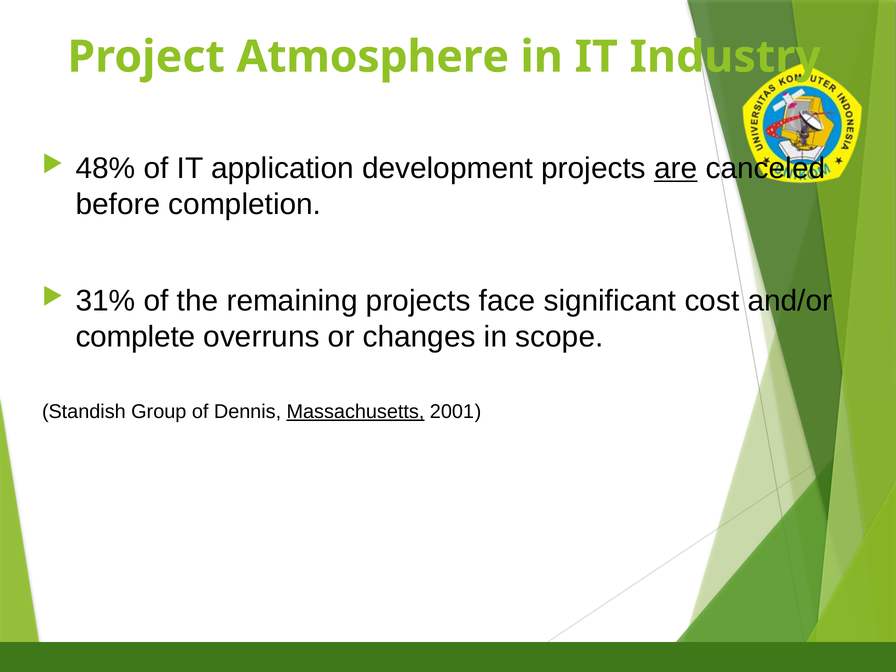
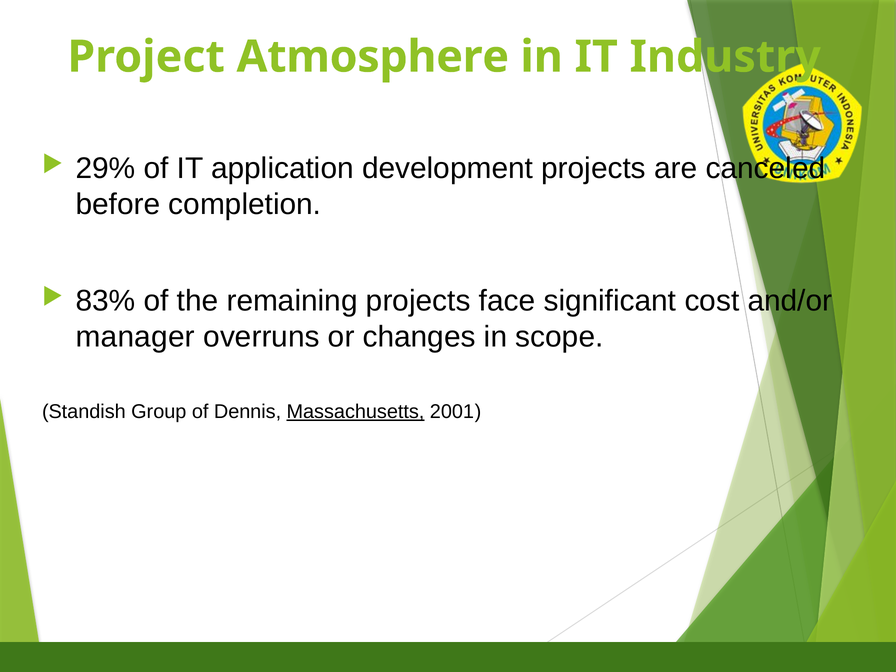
48%: 48% -> 29%
are underline: present -> none
31%: 31% -> 83%
complete: complete -> manager
